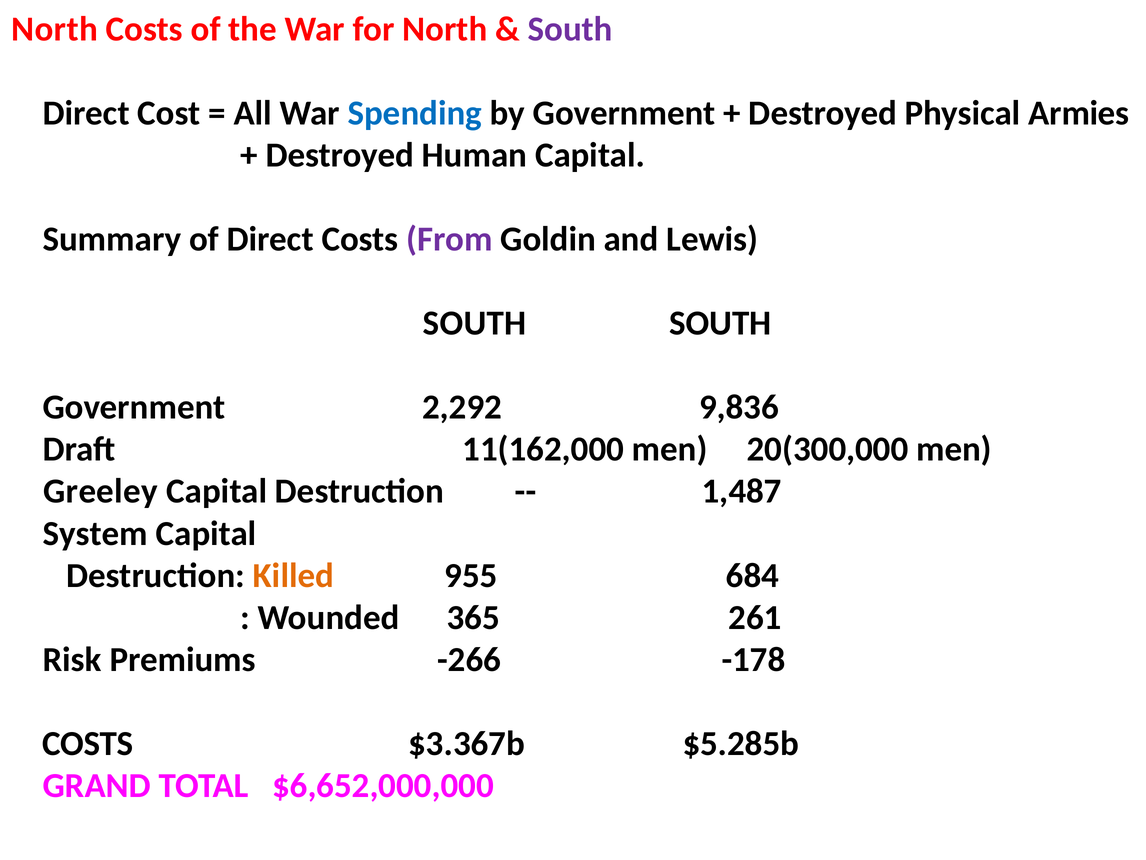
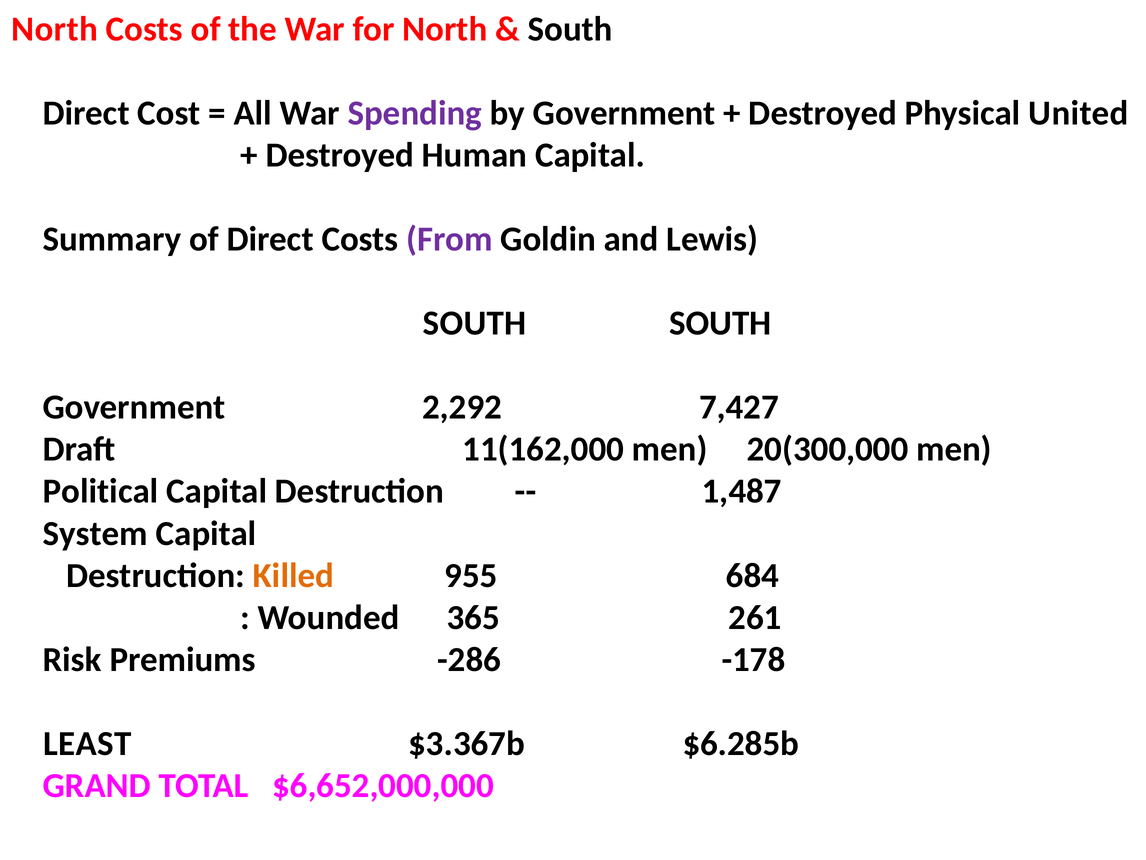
South at (570, 29) colour: purple -> black
Spending colour: blue -> purple
Armies: Armies -> United
9,836: 9,836 -> 7,427
Greeley: Greeley -> Political
-266: -266 -> -286
COSTS at (88, 743): COSTS -> LEAST
$5.285b: $5.285b -> $6.285b
